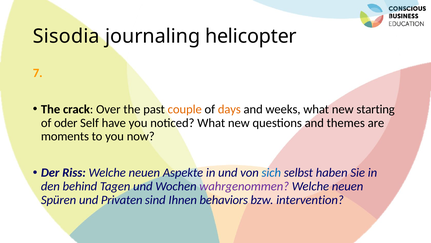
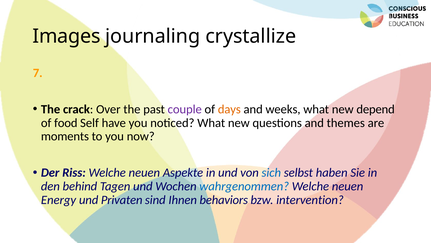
Sisodia: Sisodia -> Images
helicopter: helicopter -> crystallize
couple colour: orange -> purple
starting: starting -> depend
oder: oder -> food
wahrgenommen colour: purple -> blue
Spüren: Spüren -> Energy
